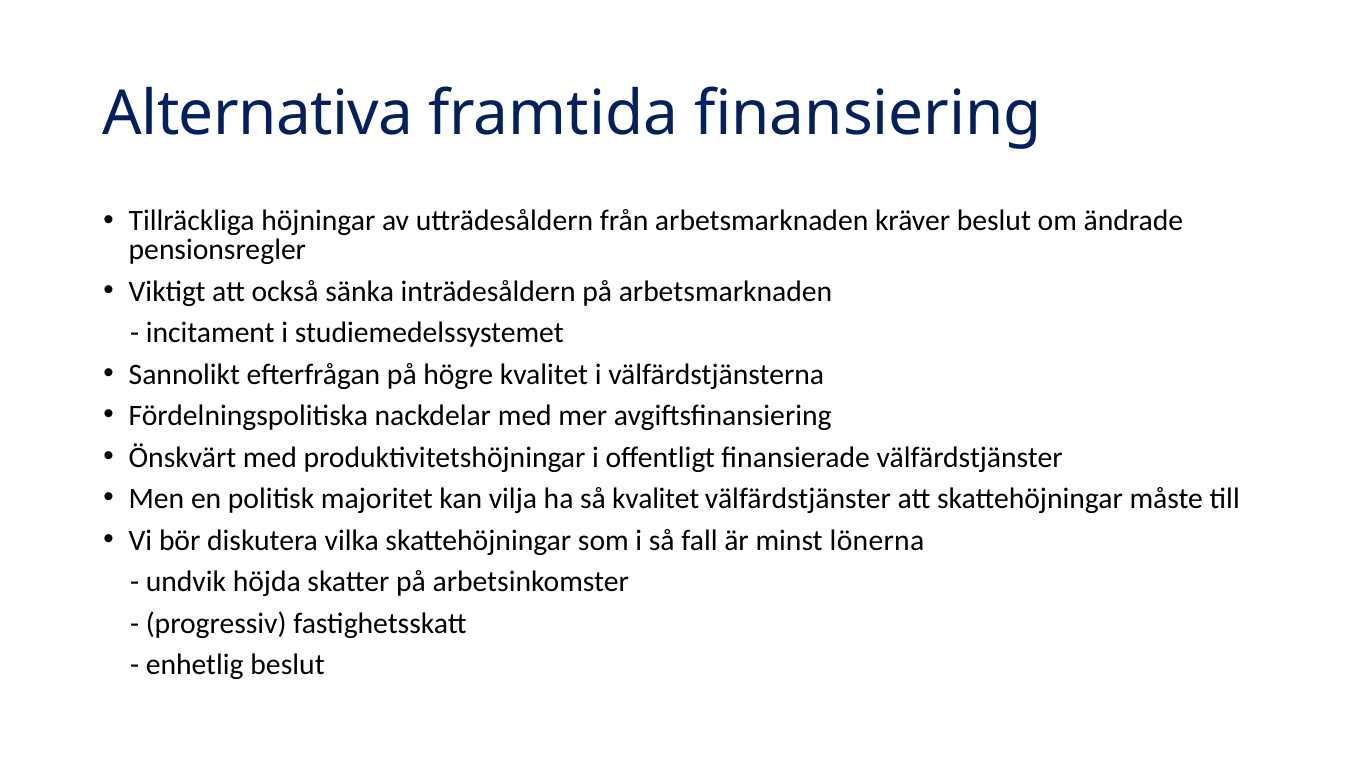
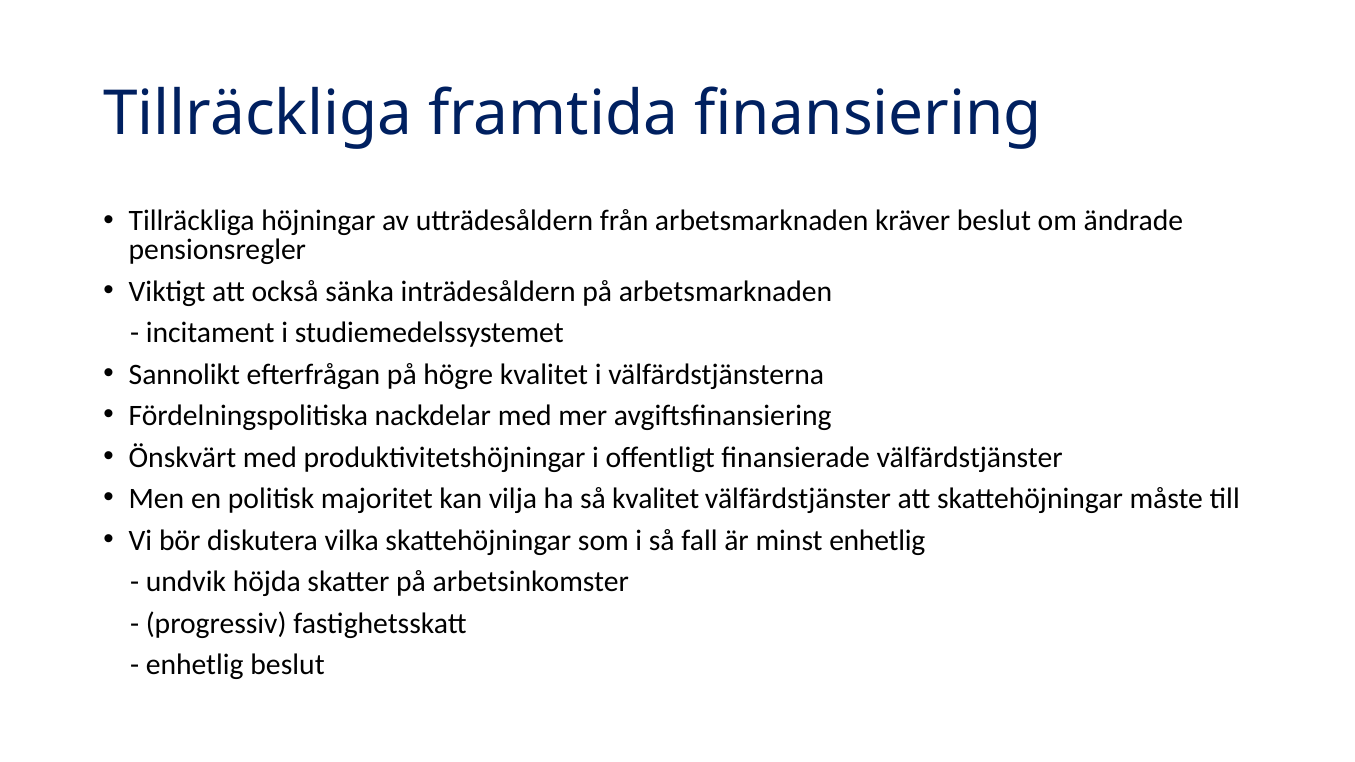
Alternativa at (258, 114): Alternativa -> Tillräckliga
minst lönerna: lönerna -> enhetlig
